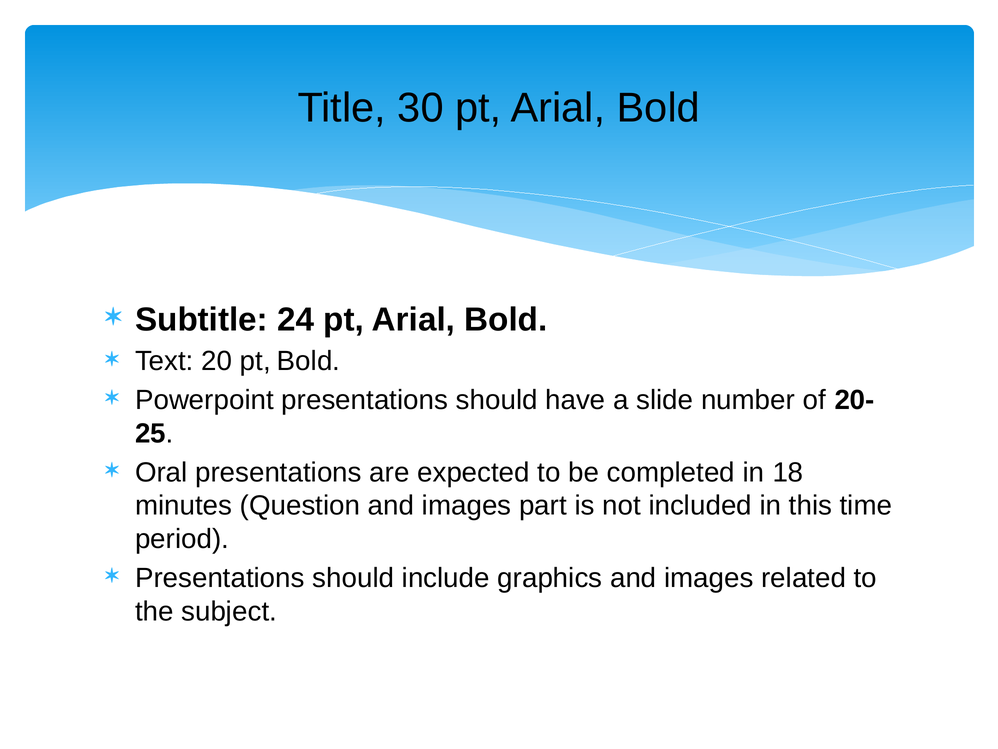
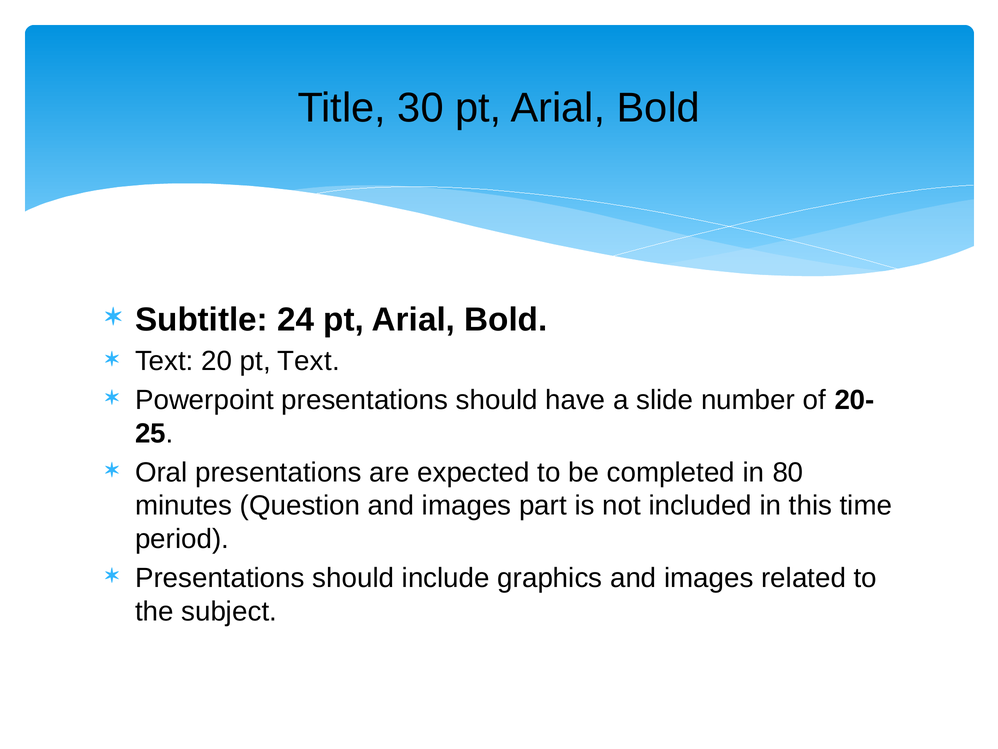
pt Bold: Bold -> Text
18: 18 -> 80
